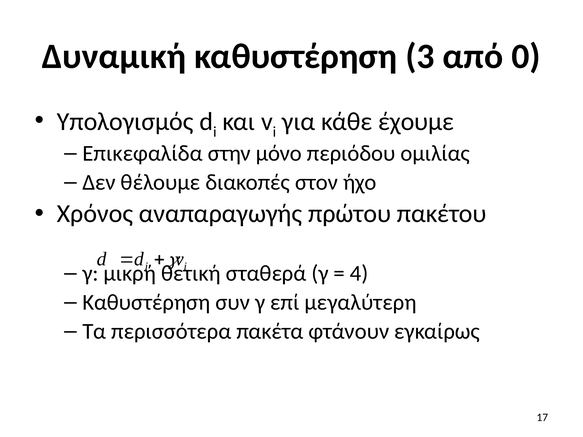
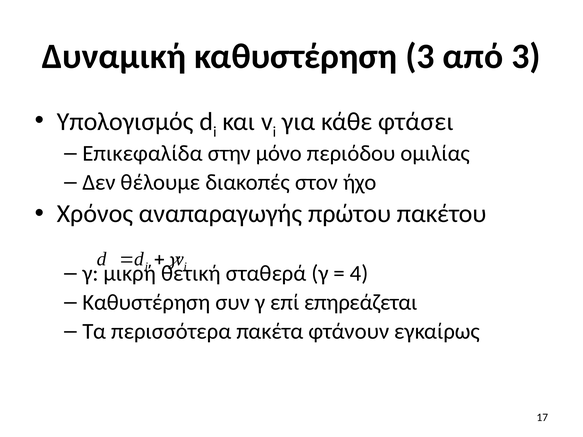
από 0: 0 -> 3
έχουμε: έχουμε -> φτάσει
μεγαλύτερη: μεγαλύτερη -> επηρεάζεται
